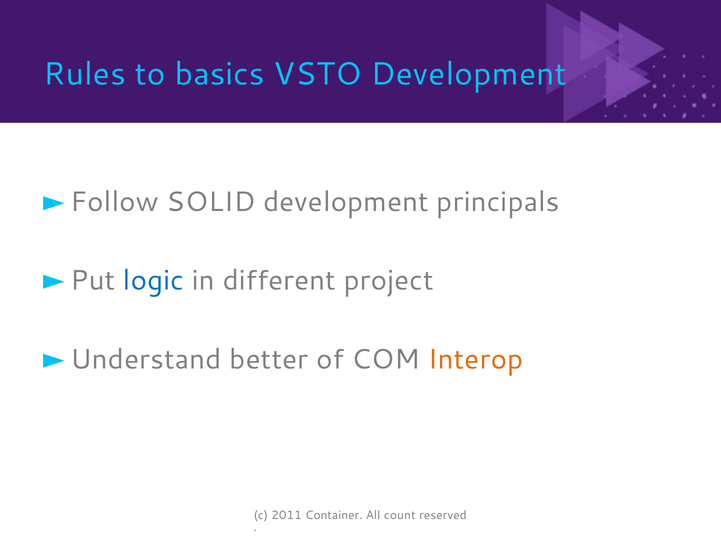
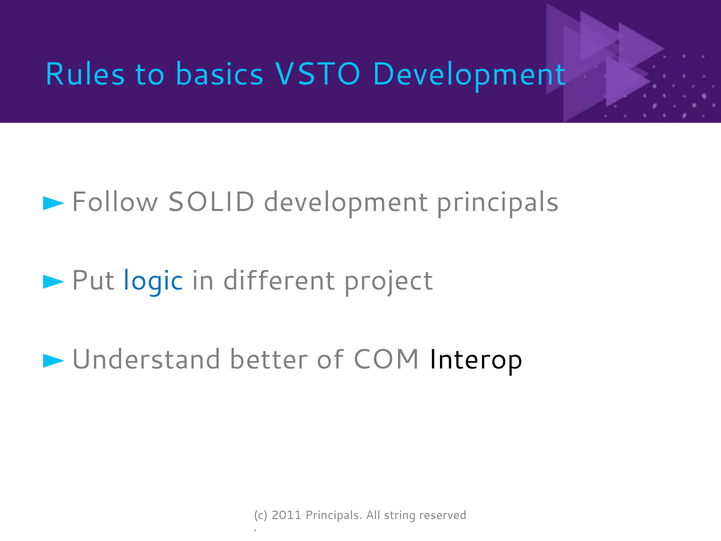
Interop colour: orange -> black
2011 Container: Container -> Principals
count: count -> string
